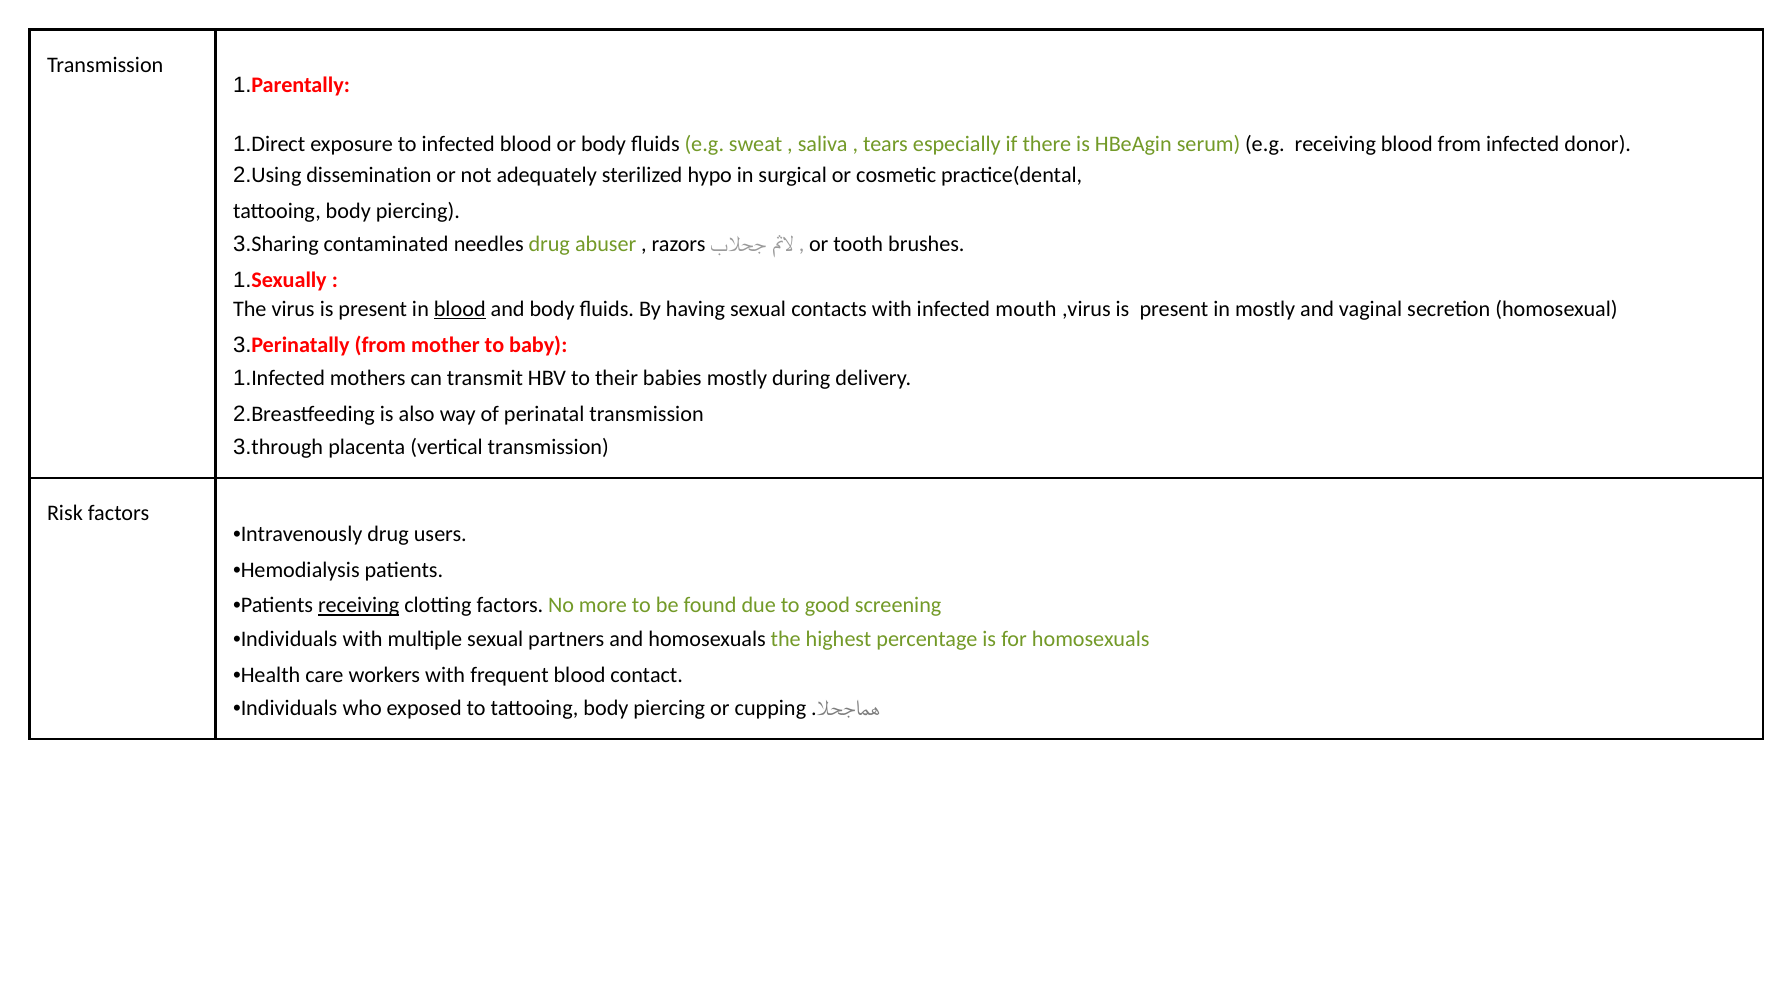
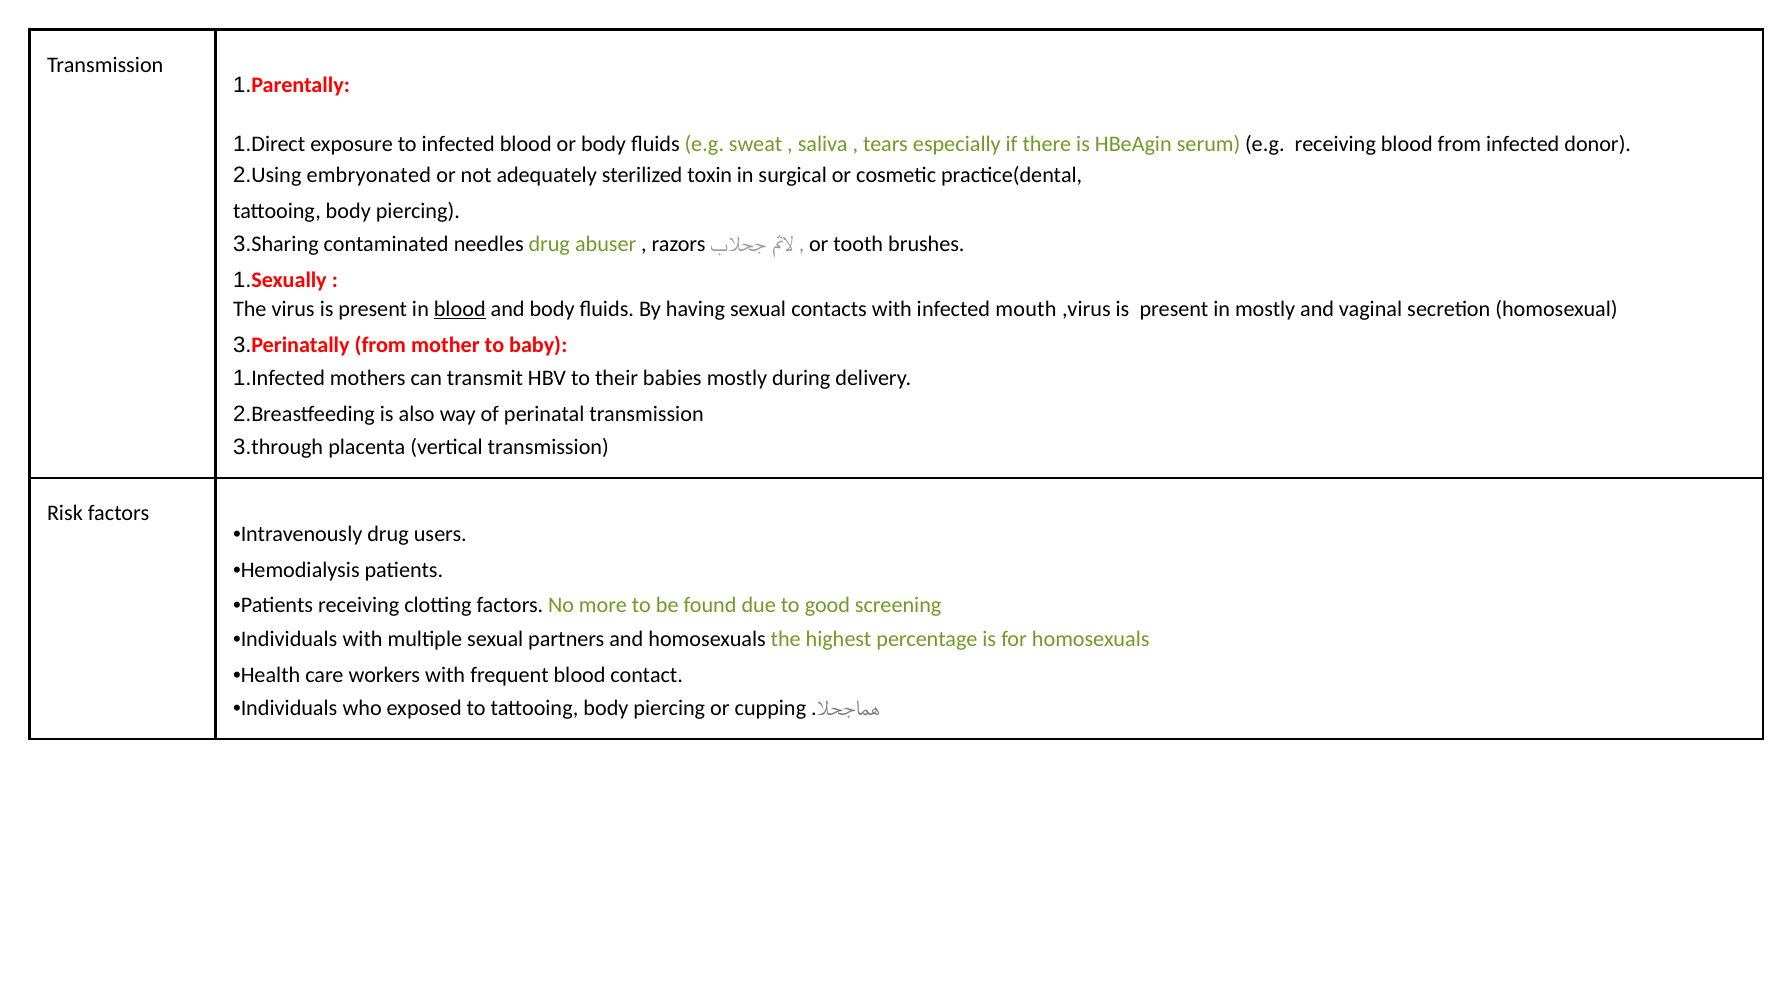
dissemination: dissemination -> embryonated
hypo: hypo -> toxin
receiving at (359, 606) underline: present -> none
